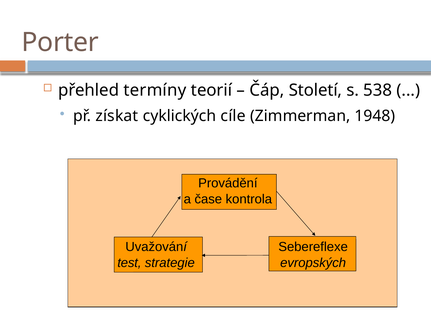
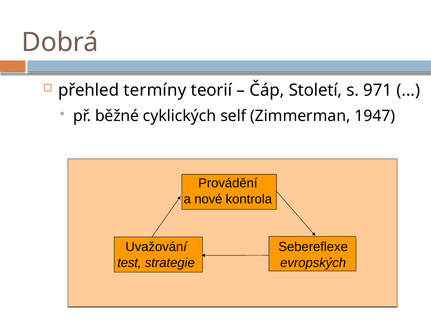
Porter: Porter -> Dobrá
538: 538 -> 971
získat: získat -> běžné
cíle: cíle -> self
1948: 1948 -> 1947
čase: čase -> nové
